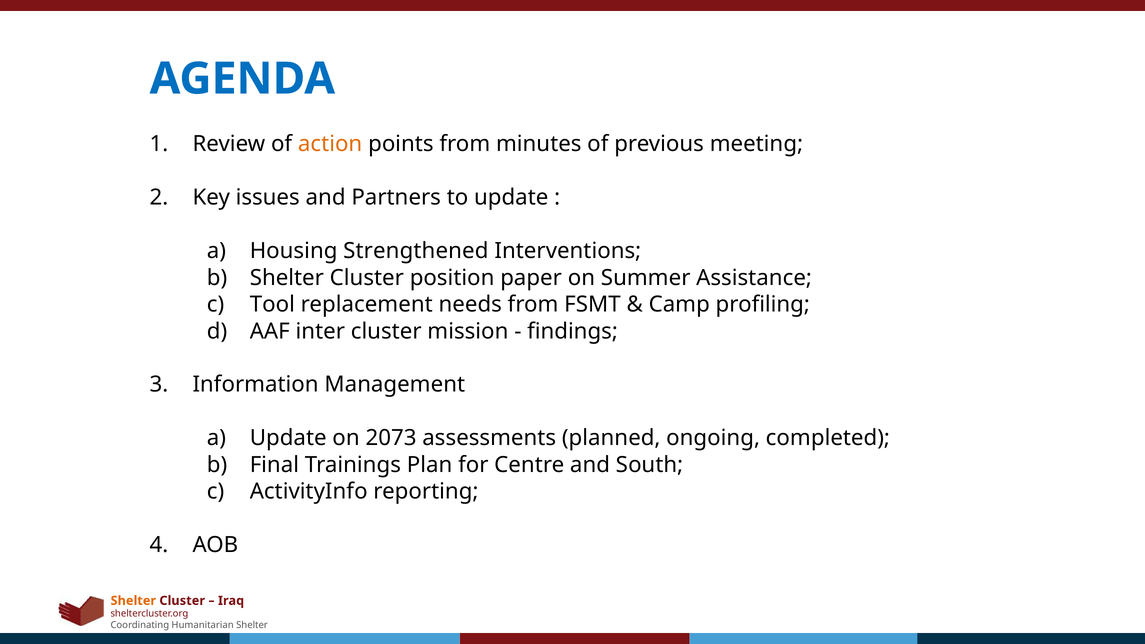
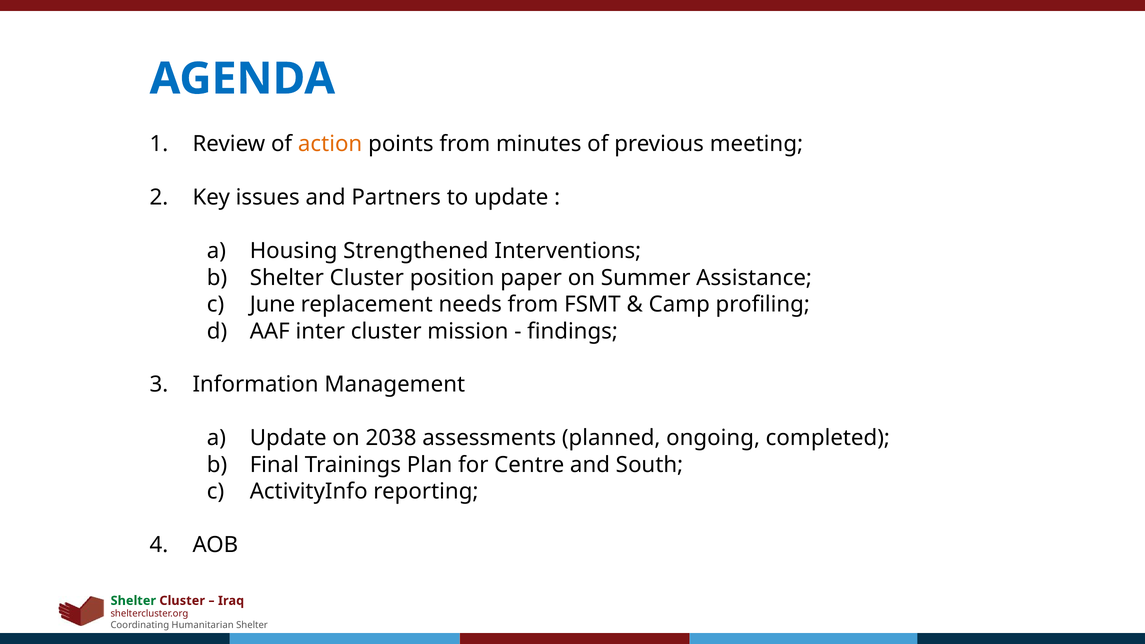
Tool: Tool -> June
2073: 2073 -> 2038
Shelter at (133, 601) colour: orange -> green
